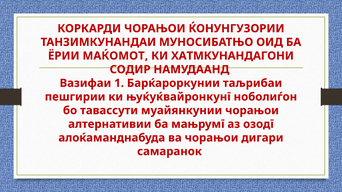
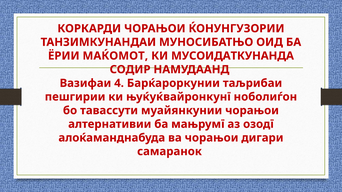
ХАТМКУНАНДАГОНИ: ХАТМКУНАНДАГОНИ -> МУСОИДАТКУНАНДА
1: 1 -> 4
